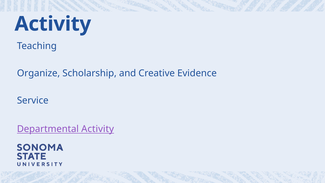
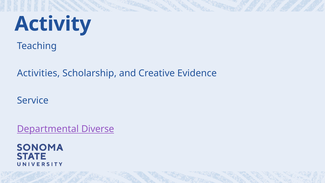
Organize: Organize -> Activities
Departmental Activity: Activity -> Diverse
